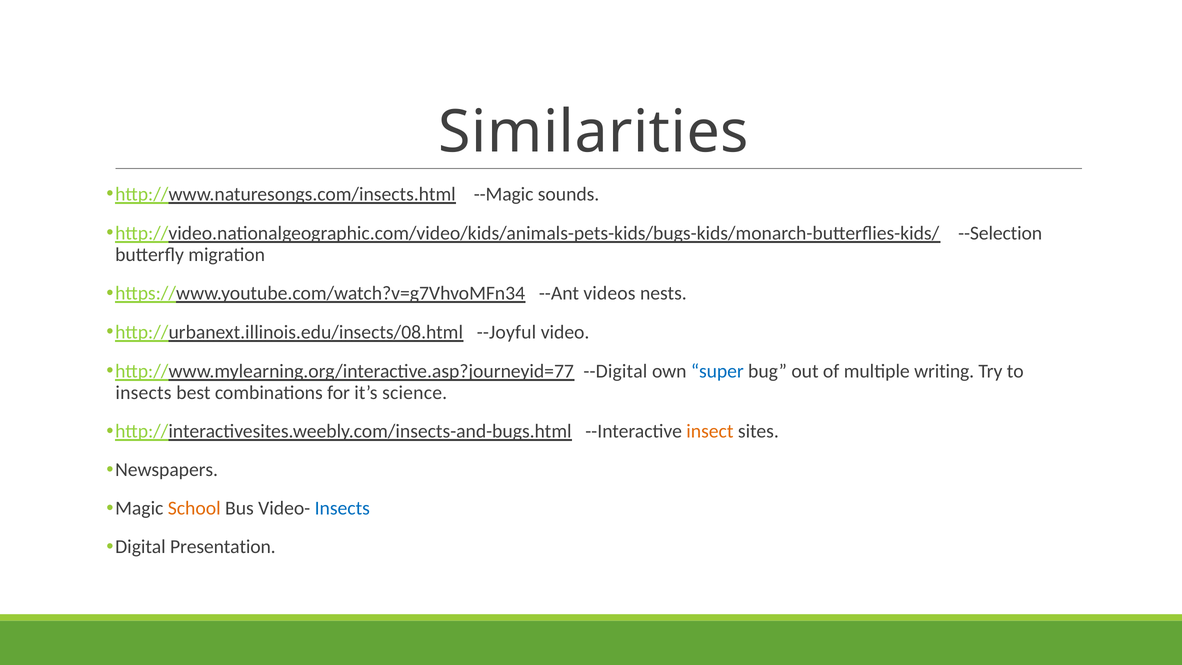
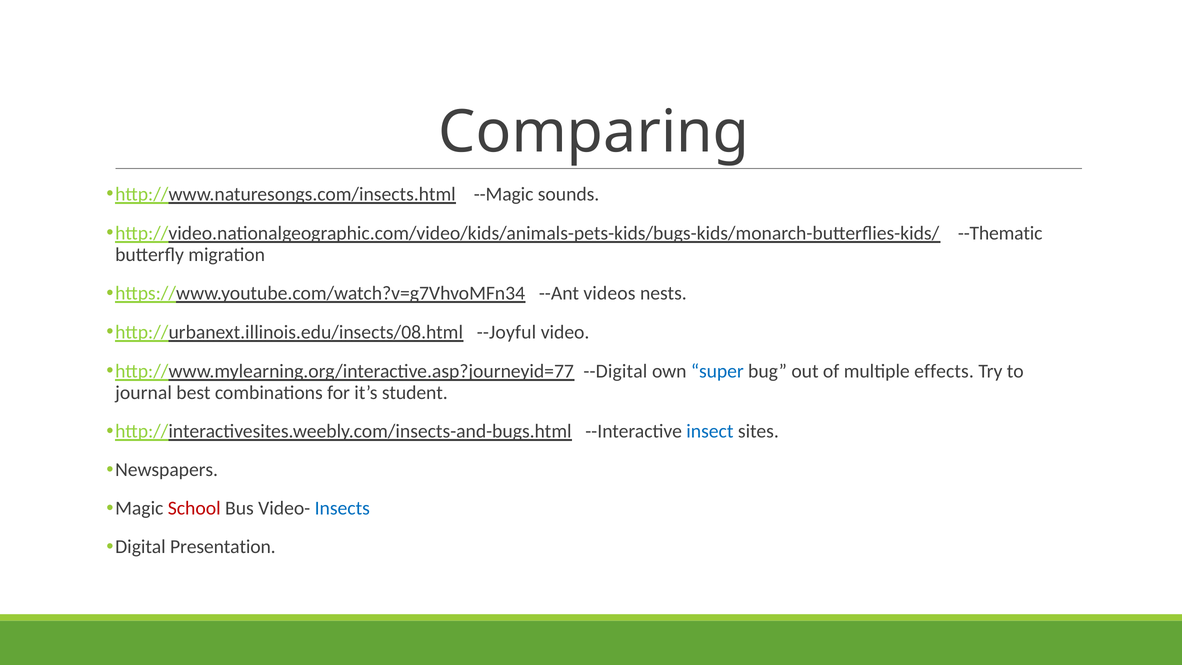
Similarities: Similarities -> Comparing
--Selection: --Selection -> --Thematic
writing: writing -> effects
insects at (143, 392): insects -> journal
science: science -> student
insect colour: orange -> blue
School colour: orange -> red
